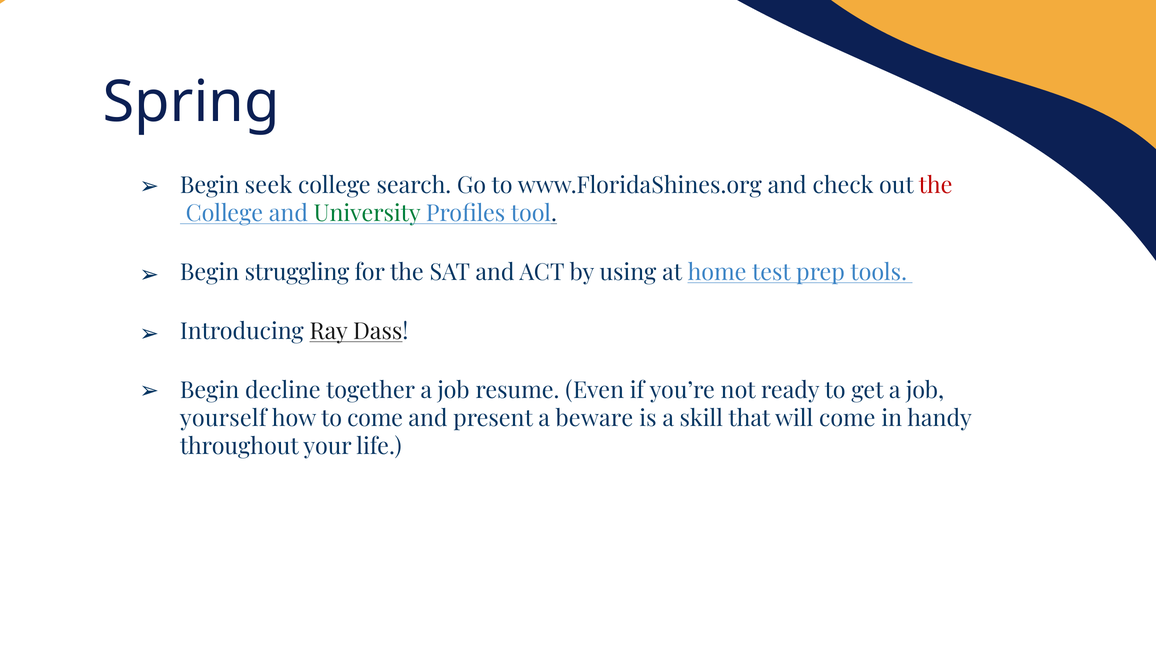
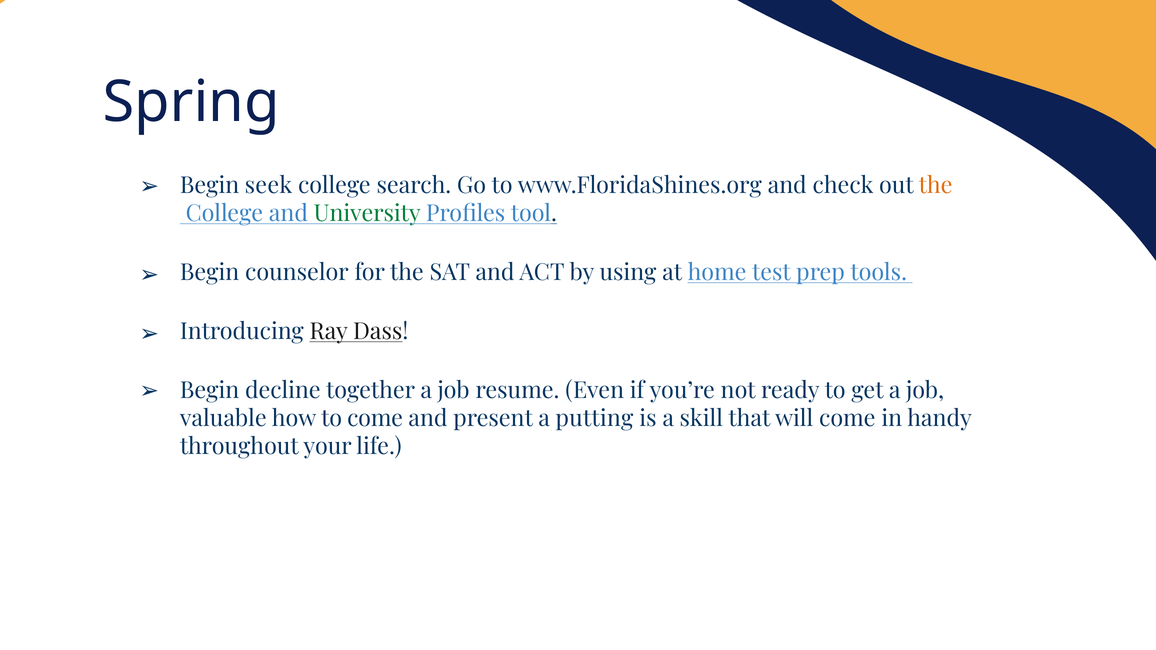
the at (936, 186) colour: red -> orange
struggling: struggling -> counselor
yourself: yourself -> valuable
beware: beware -> putting
